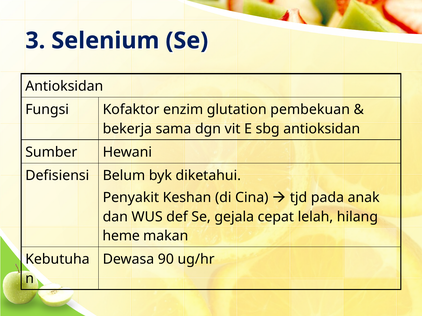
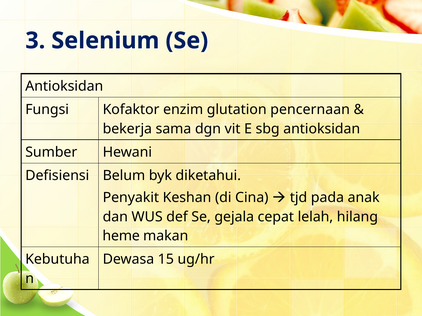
pembekuan: pembekuan -> pencernaan
90: 90 -> 15
